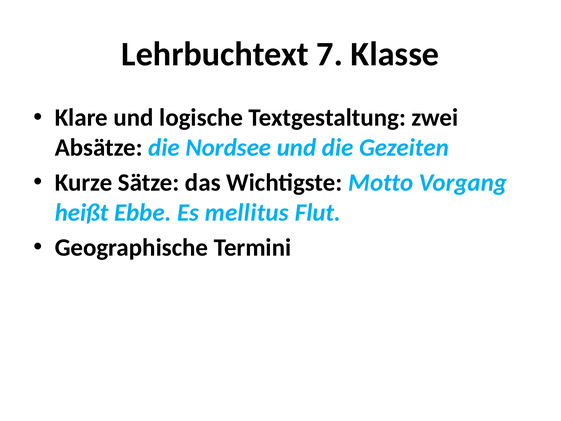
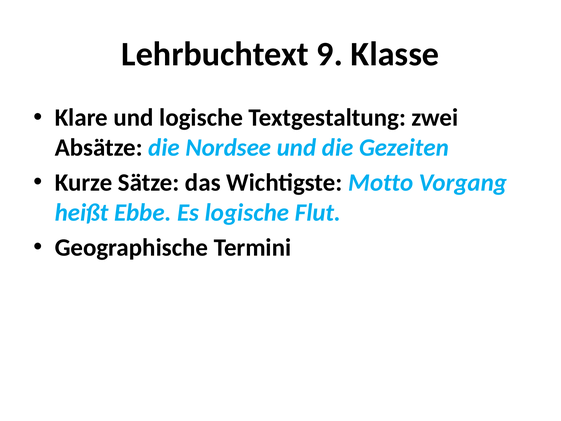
7: 7 -> 9
Es mellitus: mellitus -> logische
